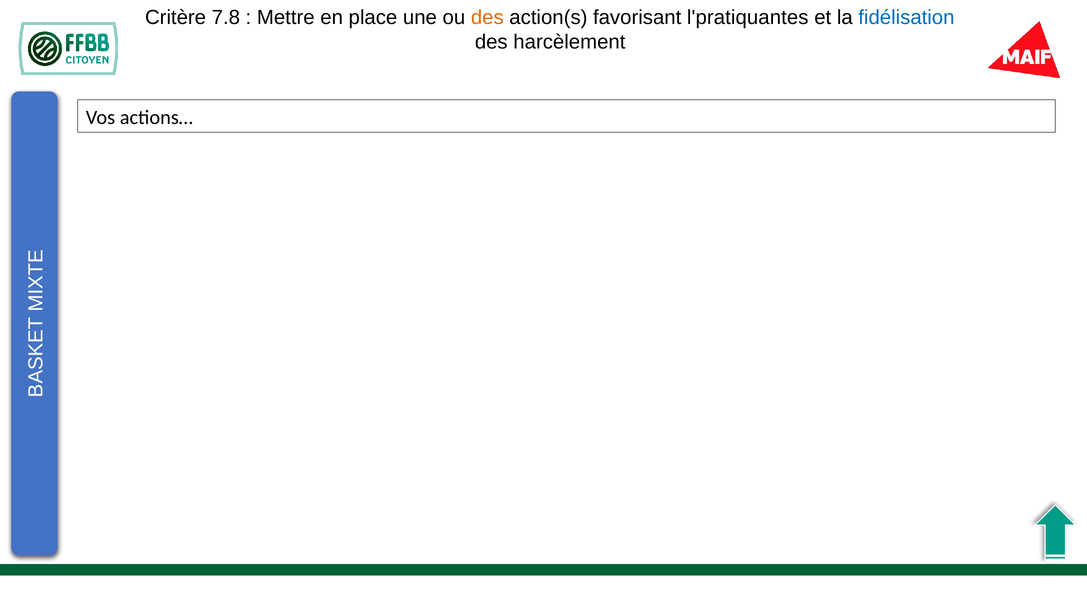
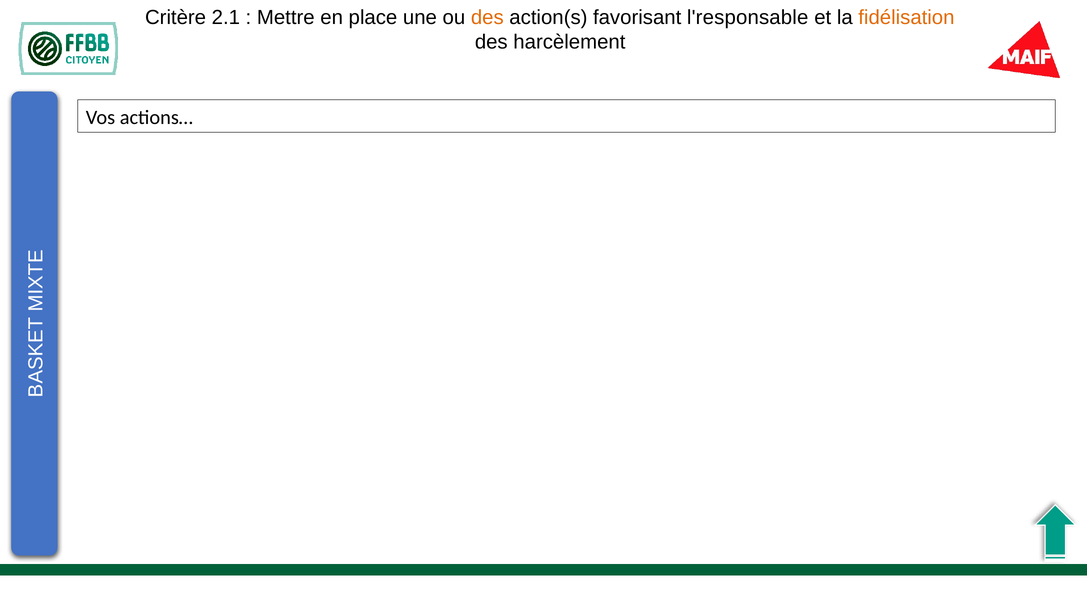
7.8: 7.8 -> 2.1
l'pratiquantes: l'pratiquantes -> l'responsable
fidélisation colour: blue -> orange
